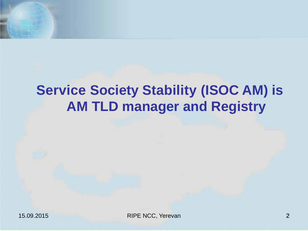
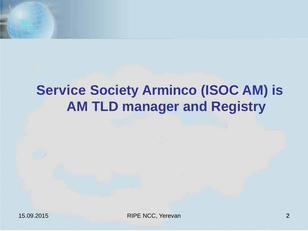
Stability: Stability -> Arminco
